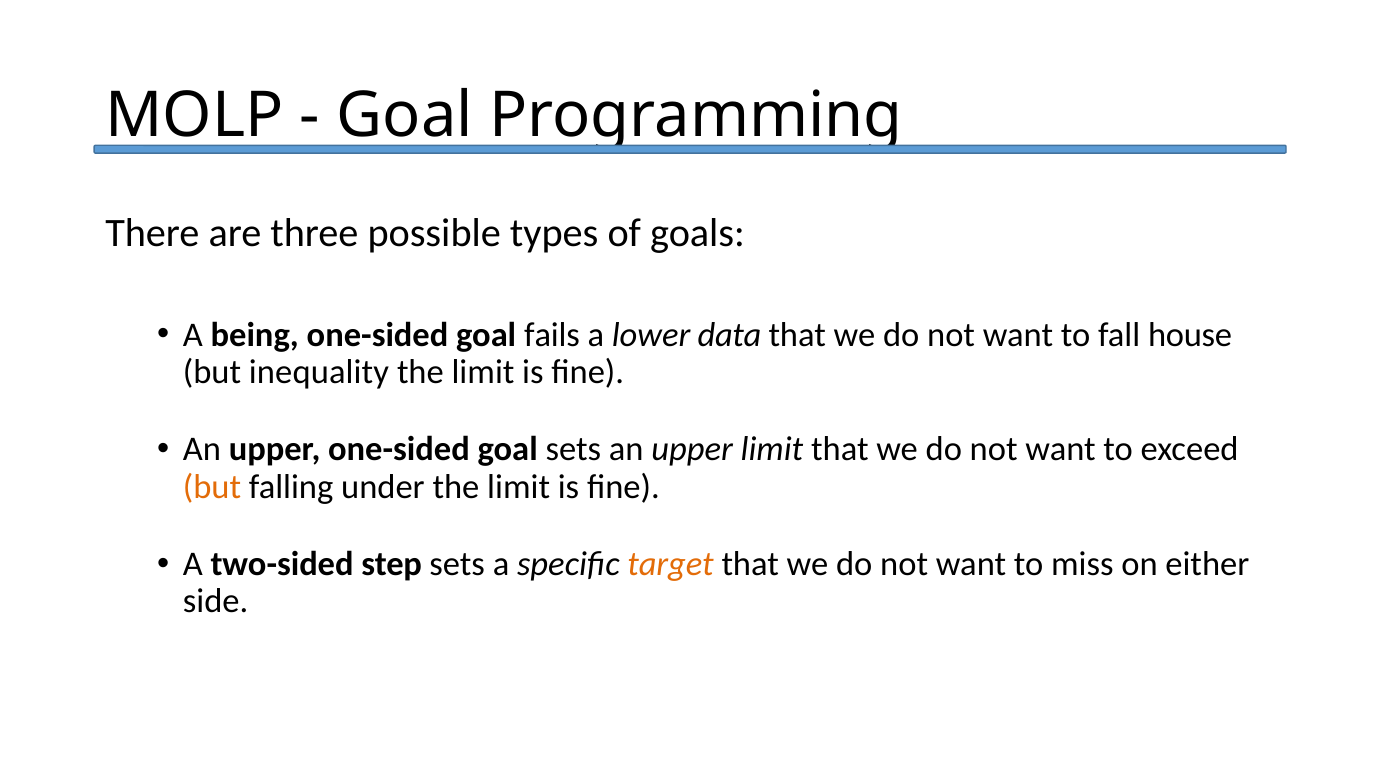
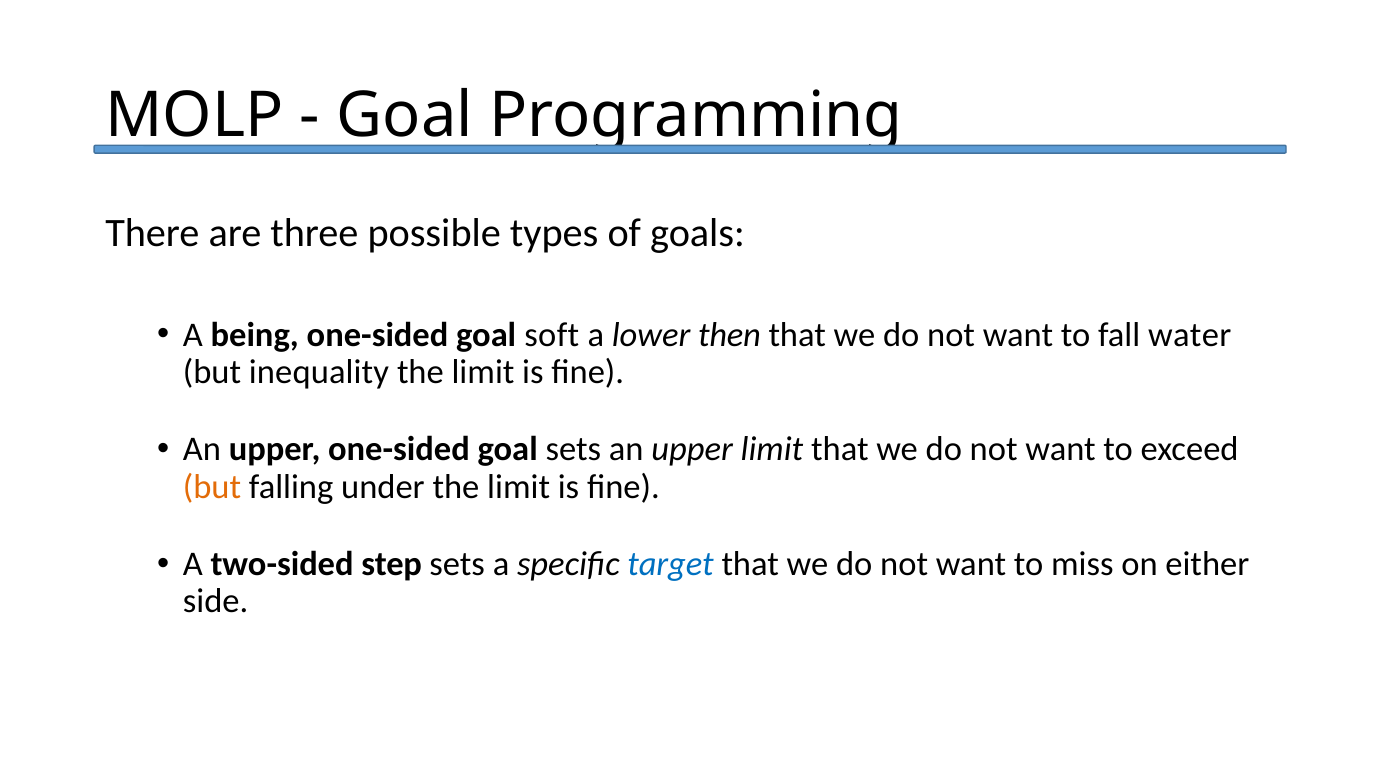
fails: fails -> soft
data: data -> then
house: house -> water
target colour: orange -> blue
